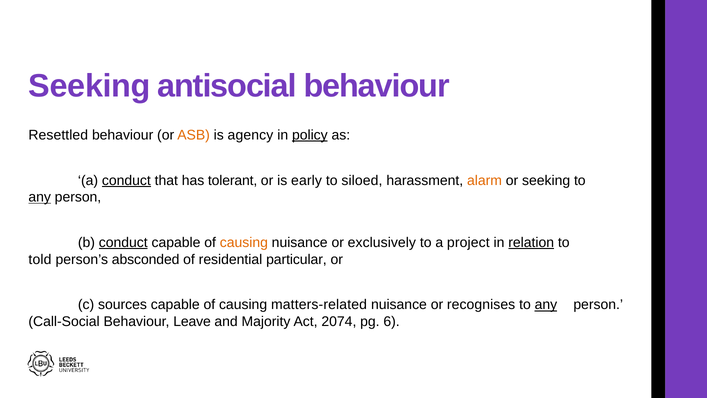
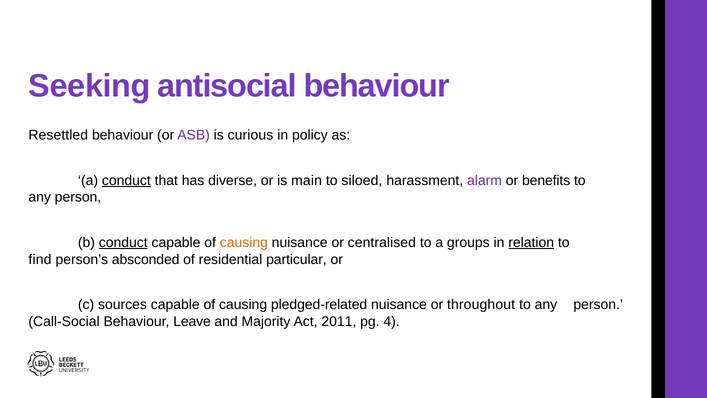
ASB colour: orange -> purple
agency: agency -> curious
policy underline: present -> none
tolerant: tolerant -> diverse
early: early -> main
alarm colour: orange -> purple
or seeking: seeking -> benefits
any at (40, 197) underline: present -> none
exclusively: exclusively -> centralised
project: project -> groups
told: told -> find
matters-related: matters-related -> pledged-related
recognises: recognises -> throughout
any at (546, 305) underline: present -> none
2074: 2074 -> 2011
6: 6 -> 4
